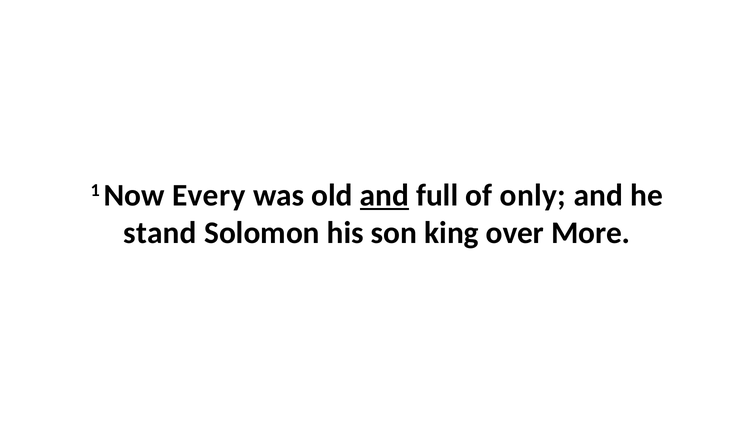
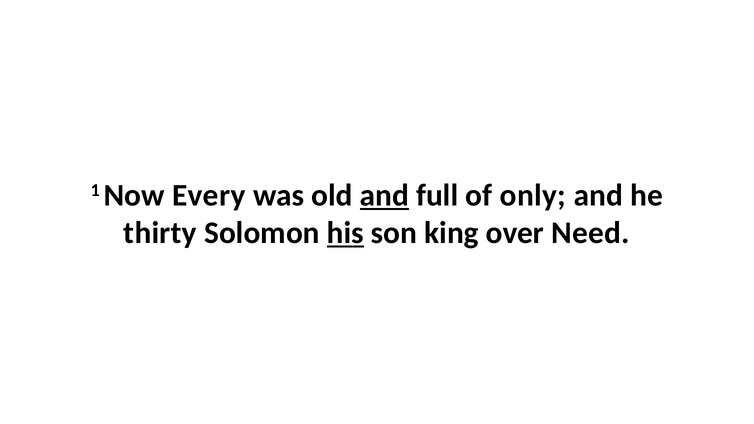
stand: stand -> thirty
his underline: none -> present
More: More -> Need
